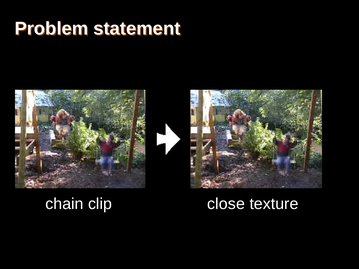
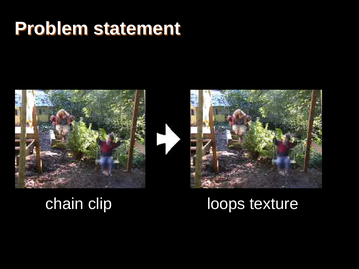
close: close -> loops
